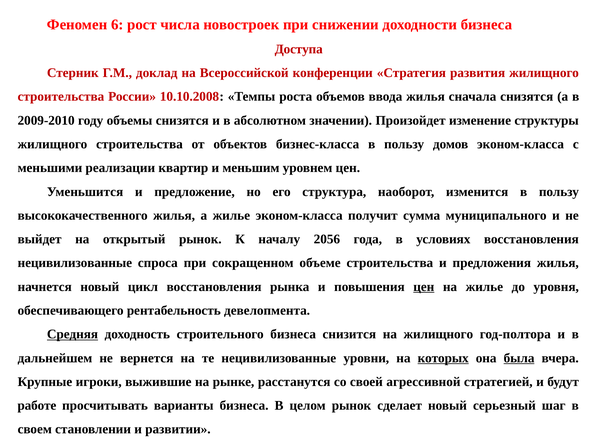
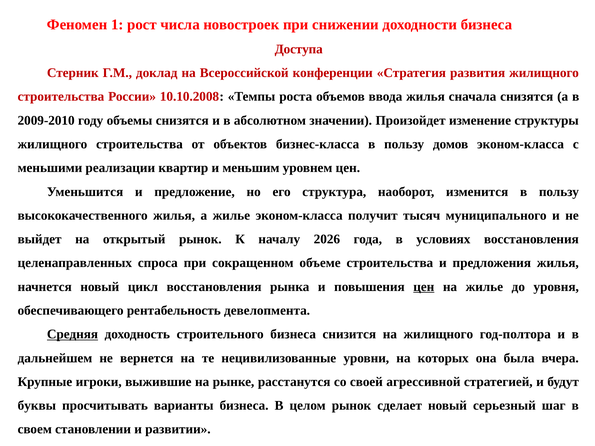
6: 6 -> 1
сумма: сумма -> тысяч
2056: 2056 -> 2026
нецивилизованные at (75, 263): нецивилизованные -> целенаправленных
которых underline: present -> none
была underline: present -> none
работе: работе -> буквы
